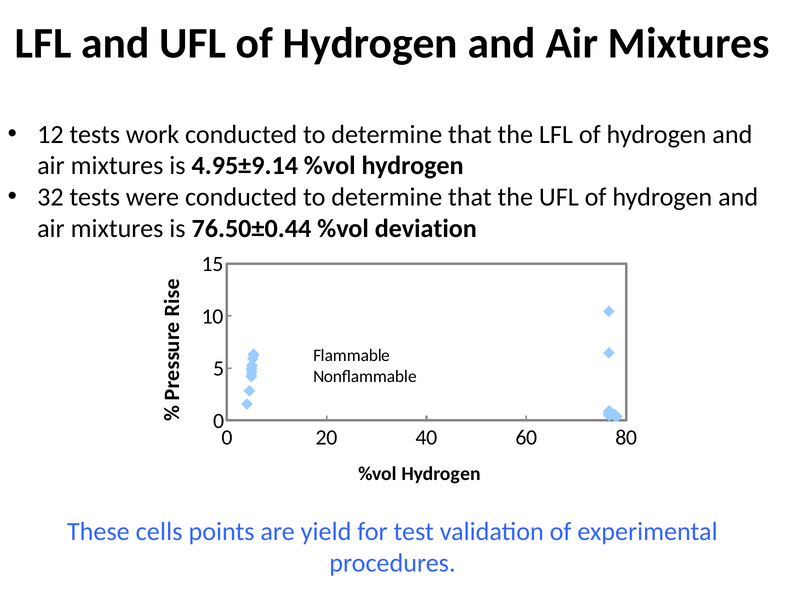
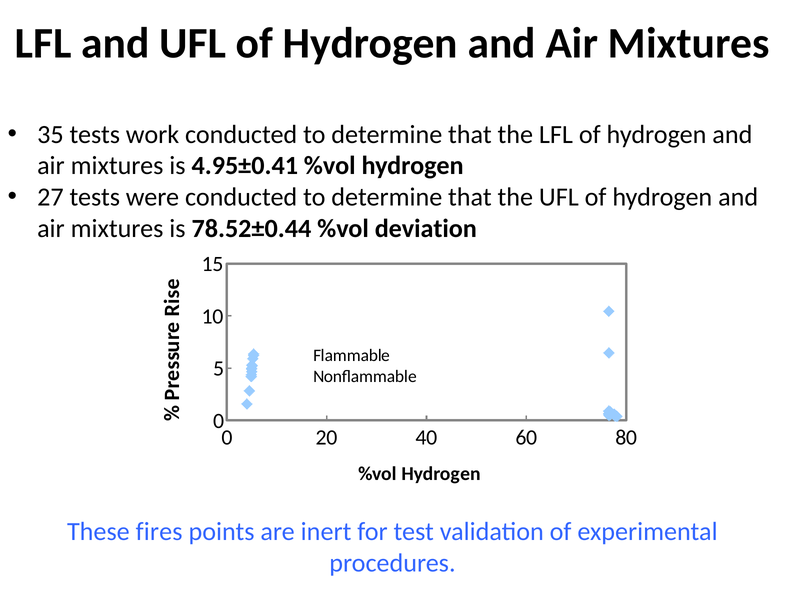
12: 12 -> 35
4.95±9.14: 4.95±9.14 -> 4.95±0.41
32: 32 -> 27
76.50±0.44: 76.50±0.44 -> 78.52±0.44
cells: cells -> fires
yield: yield -> inert
